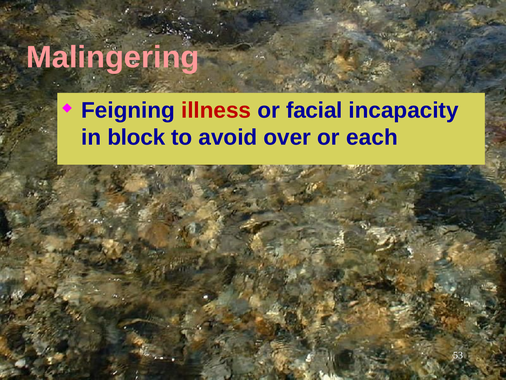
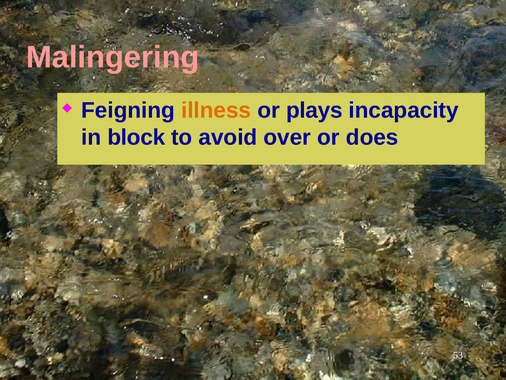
illness colour: red -> orange
facial: facial -> plays
each: each -> does
